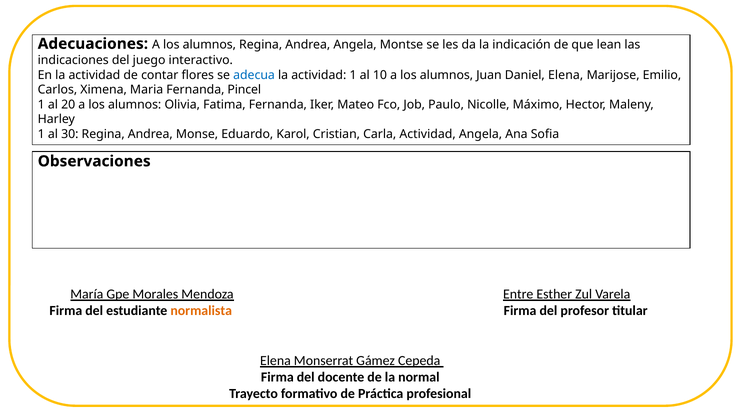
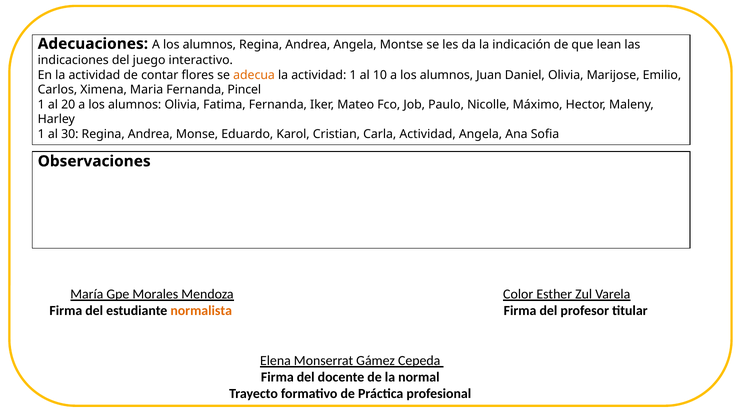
adecua colour: blue -> orange
Daniel Elena: Elena -> Olivia
Entre: Entre -> Color
